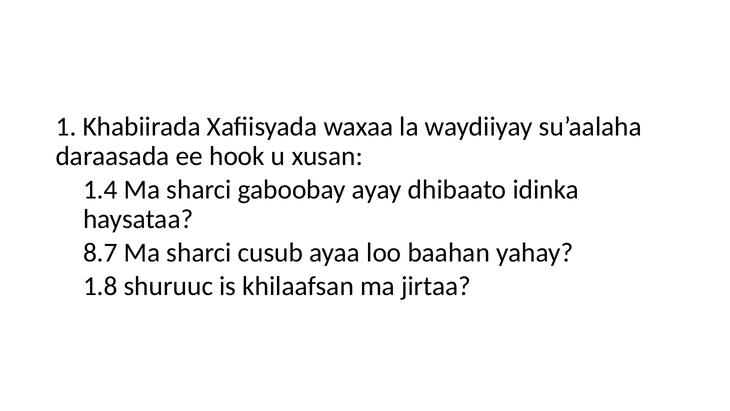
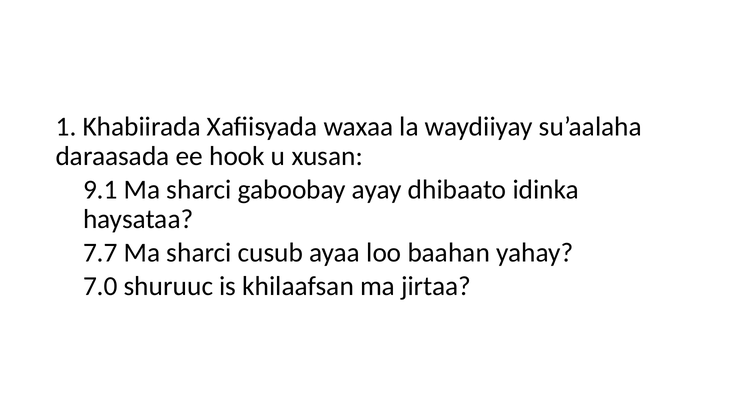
1.4: 1.4 -> 9.1
8.7: 8.7 -> 7.7
1.8: 1.8 -> 7.0
